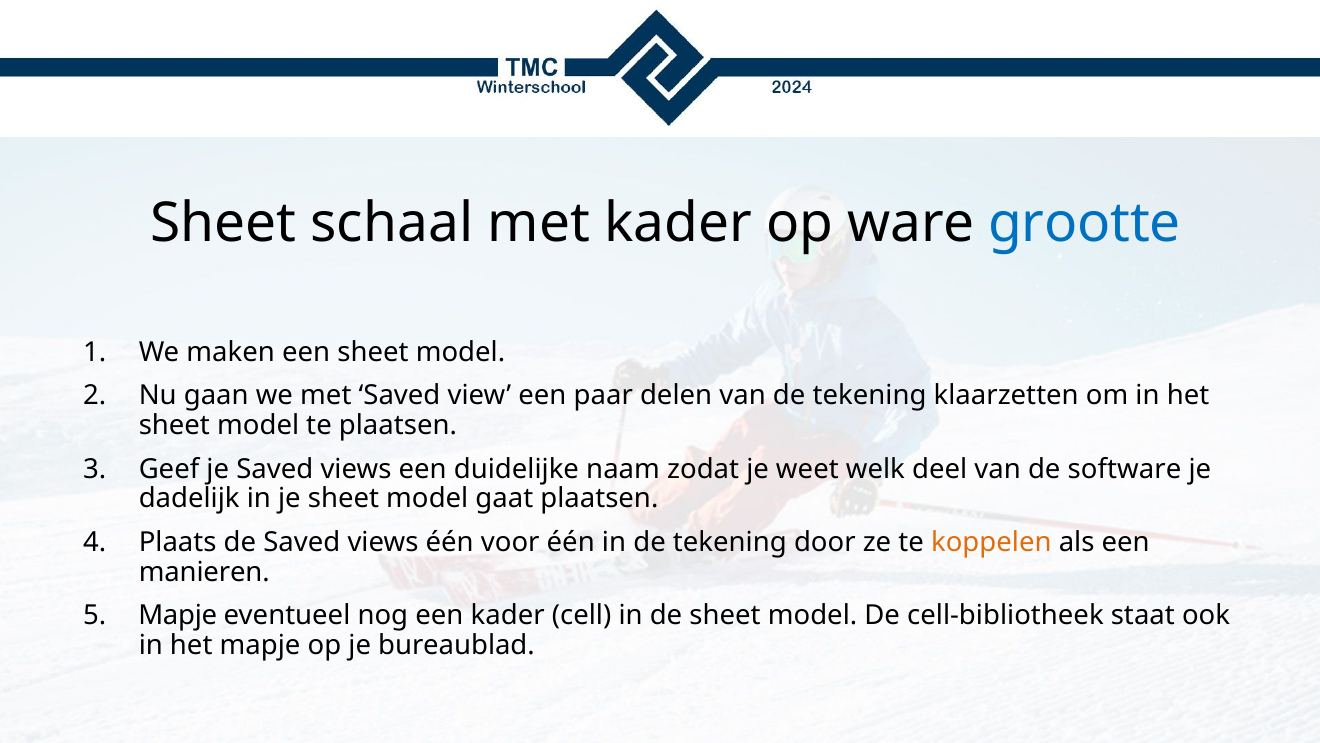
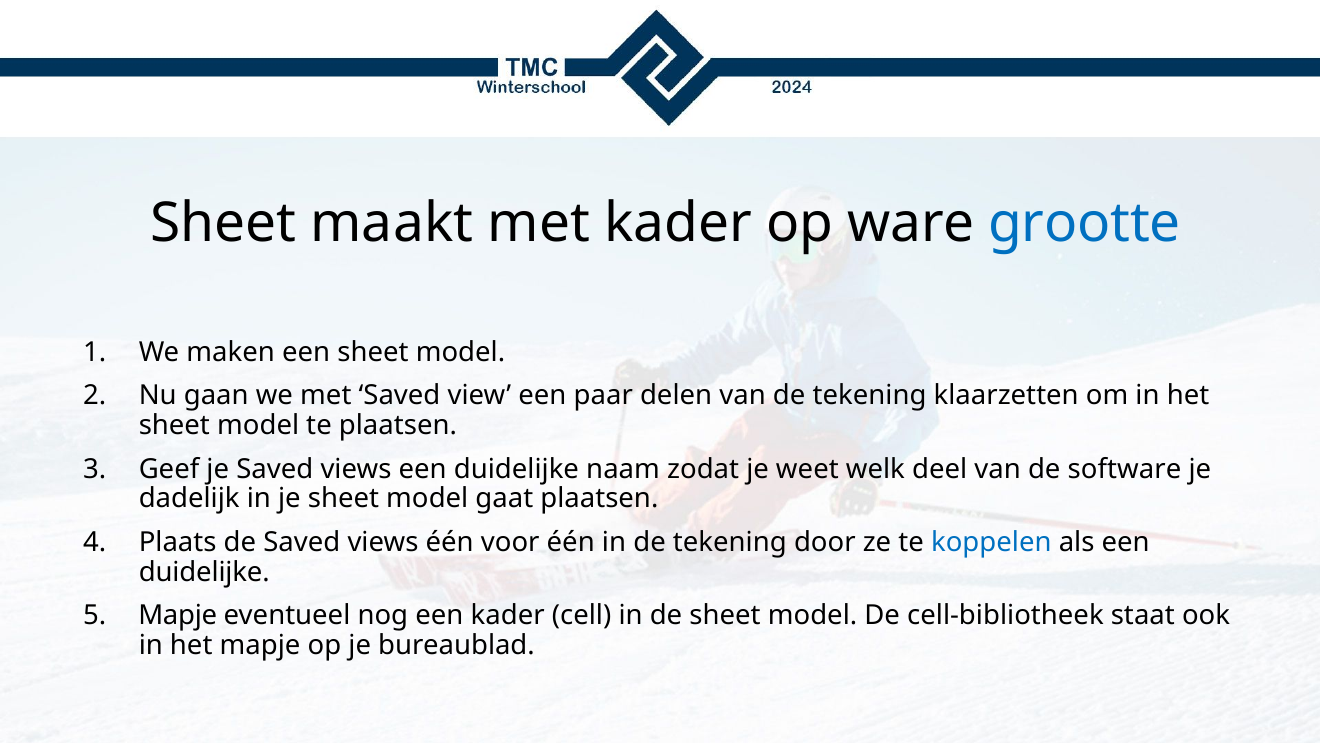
schaal: schaal -> maakt
koppelen colour: orange -> blue
manieren at (204, 572): manieren -> duidelijke
